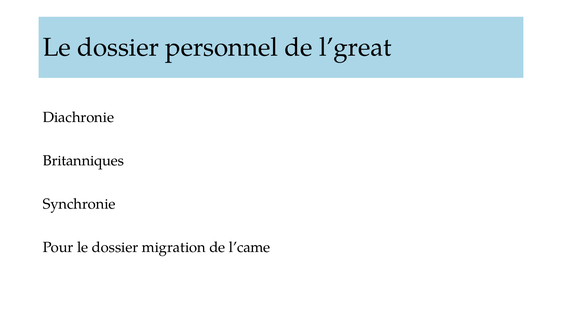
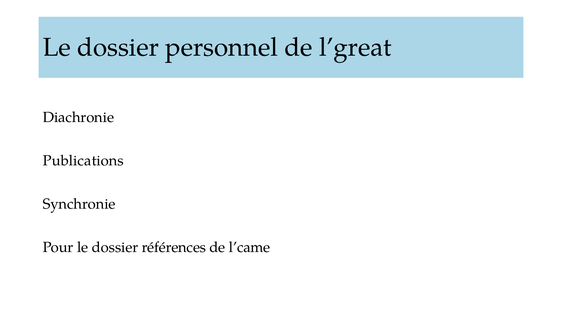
Britanniques: Britanniques -> Publications
migration: migration -> références
